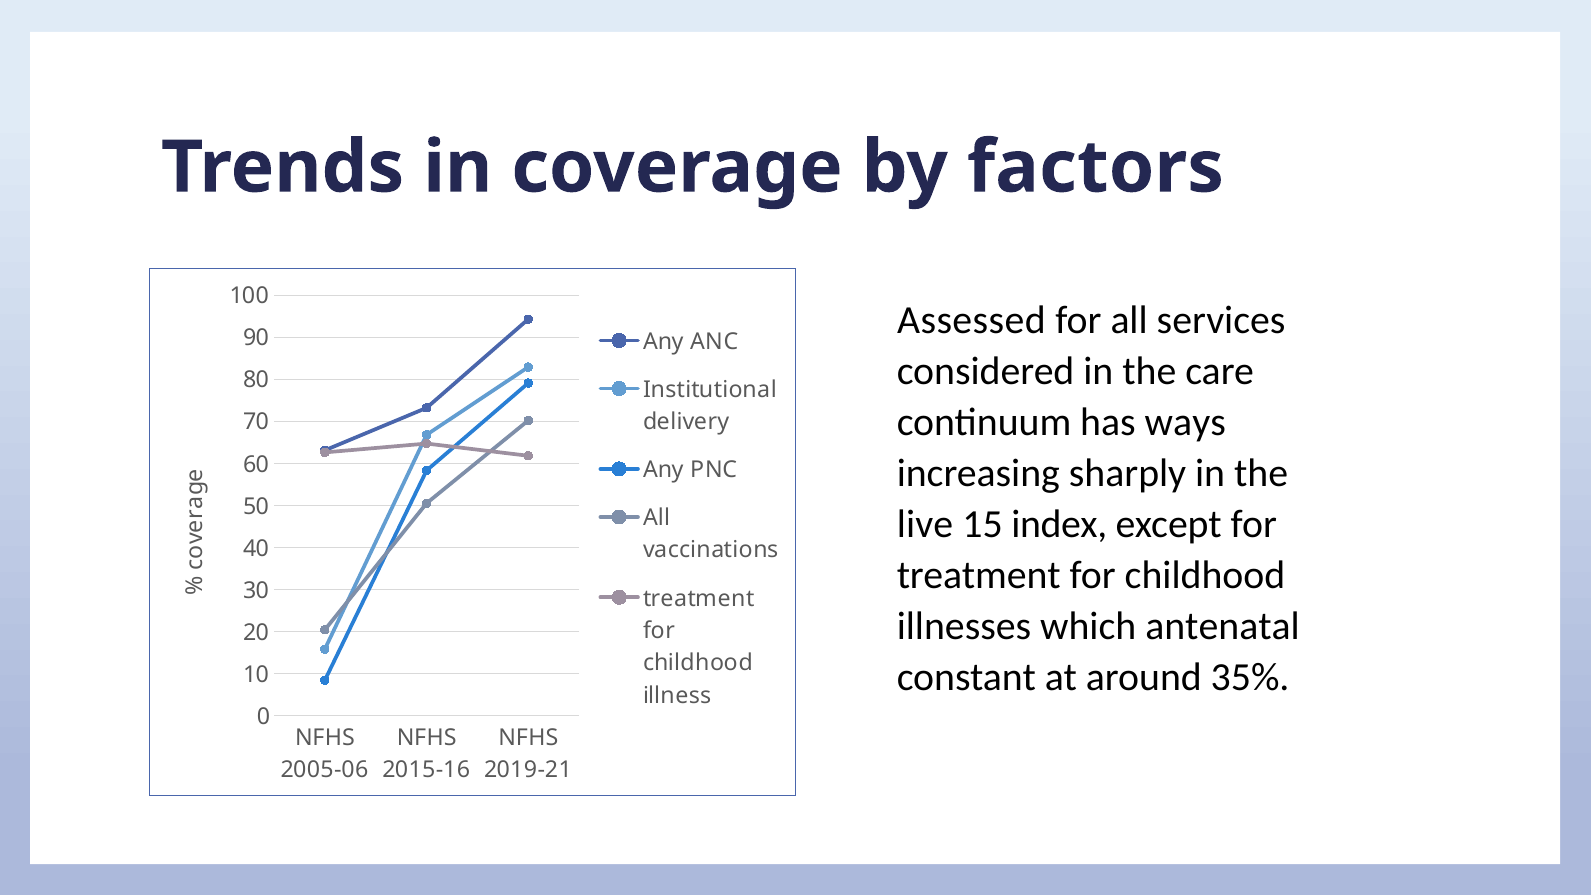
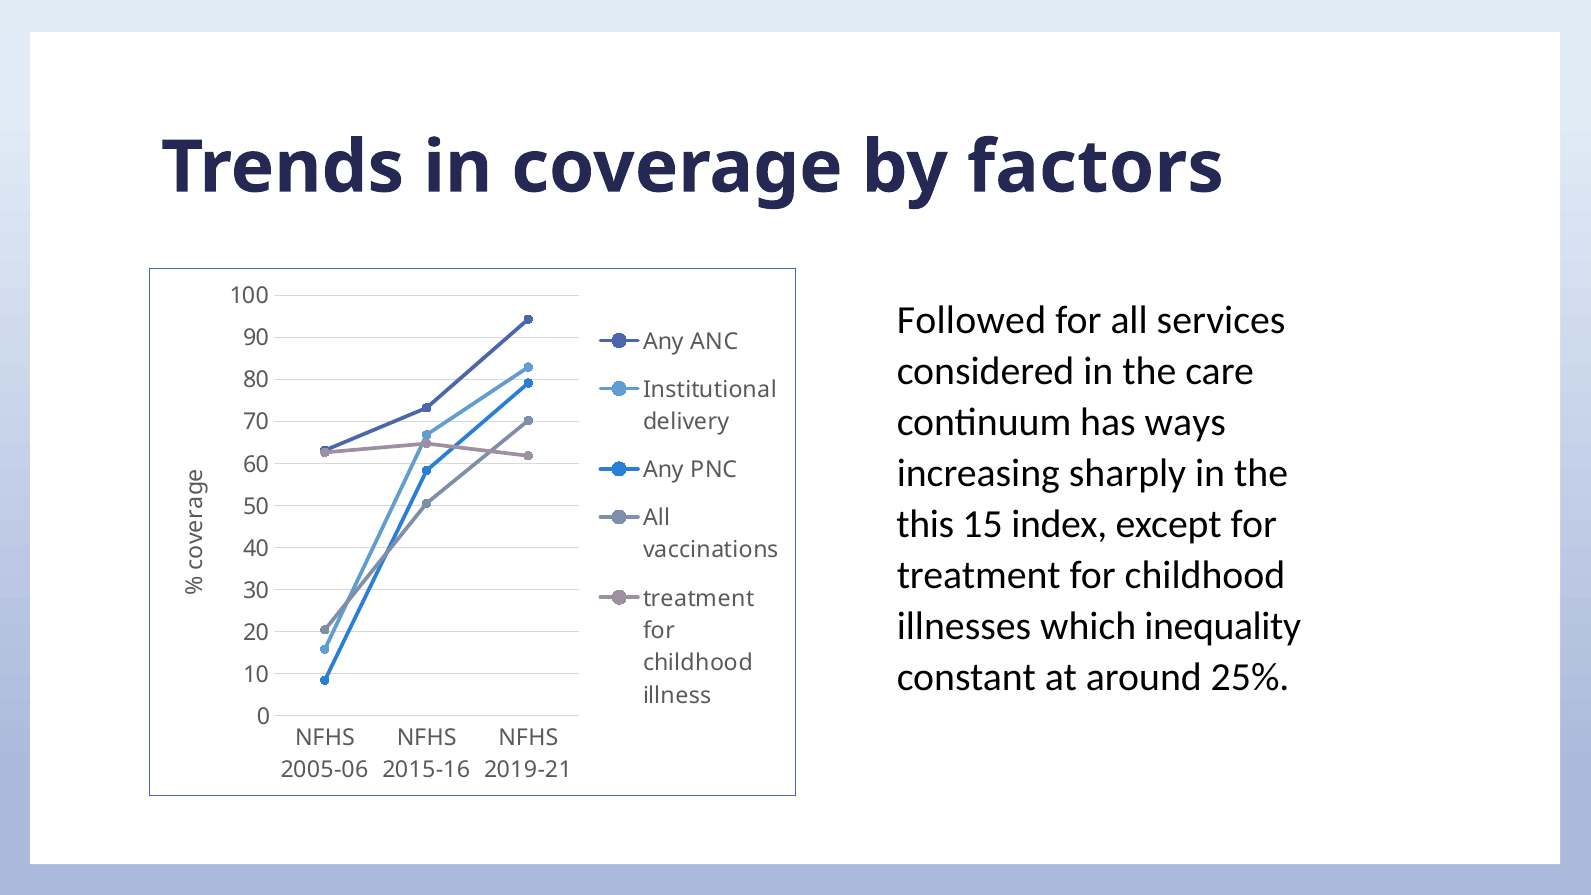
Assessed: Assessed -> Followed
live: live -> this
antenatal: antenatal -> inequality
35%: 35% -> 25%
